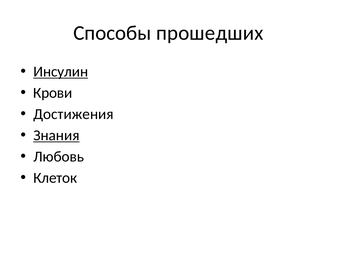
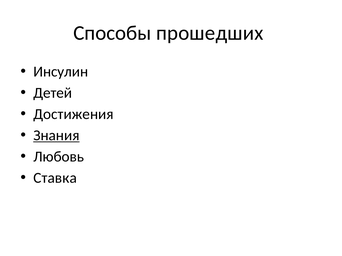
Инсулин underline: present -> none
Крови: Крови -> Детей
Клеток: Клеток -> Ставка
